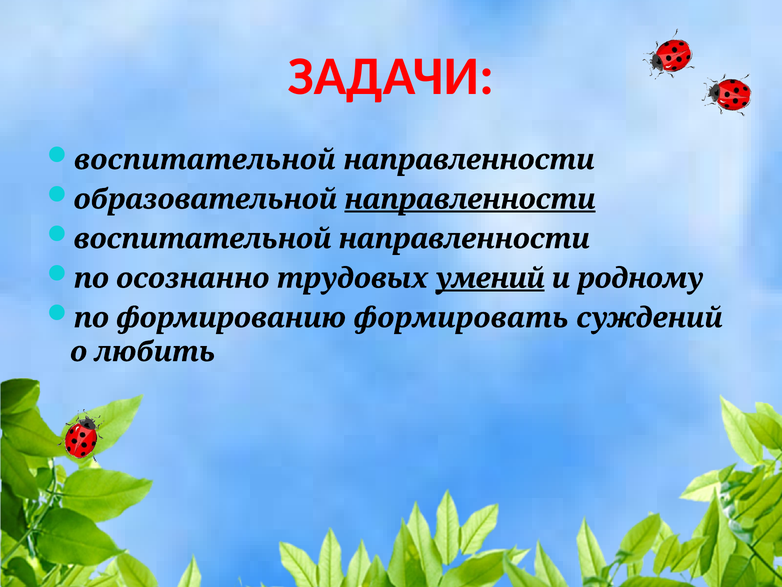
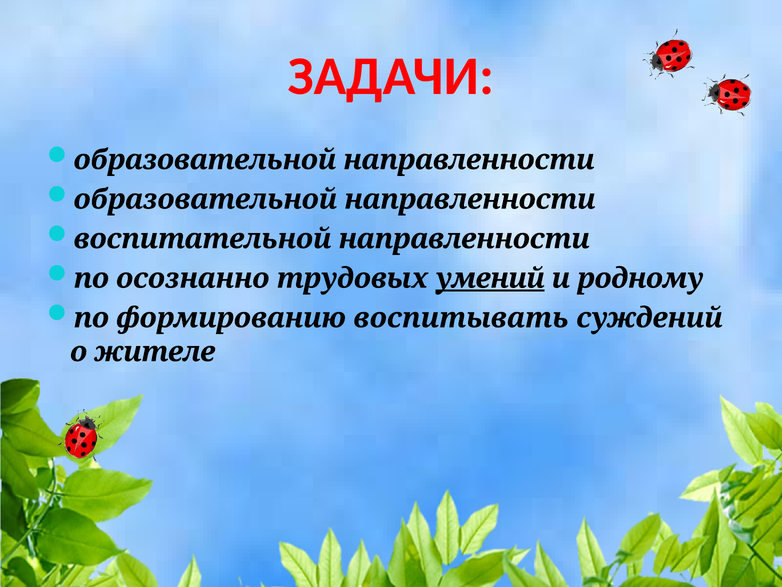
воспитательной at (205, 160): воспитательной -> образовательной
направленности at (470, 199) underline: present -> none
формировать: формировать -> воспитывать
любить: любить -> жителе
